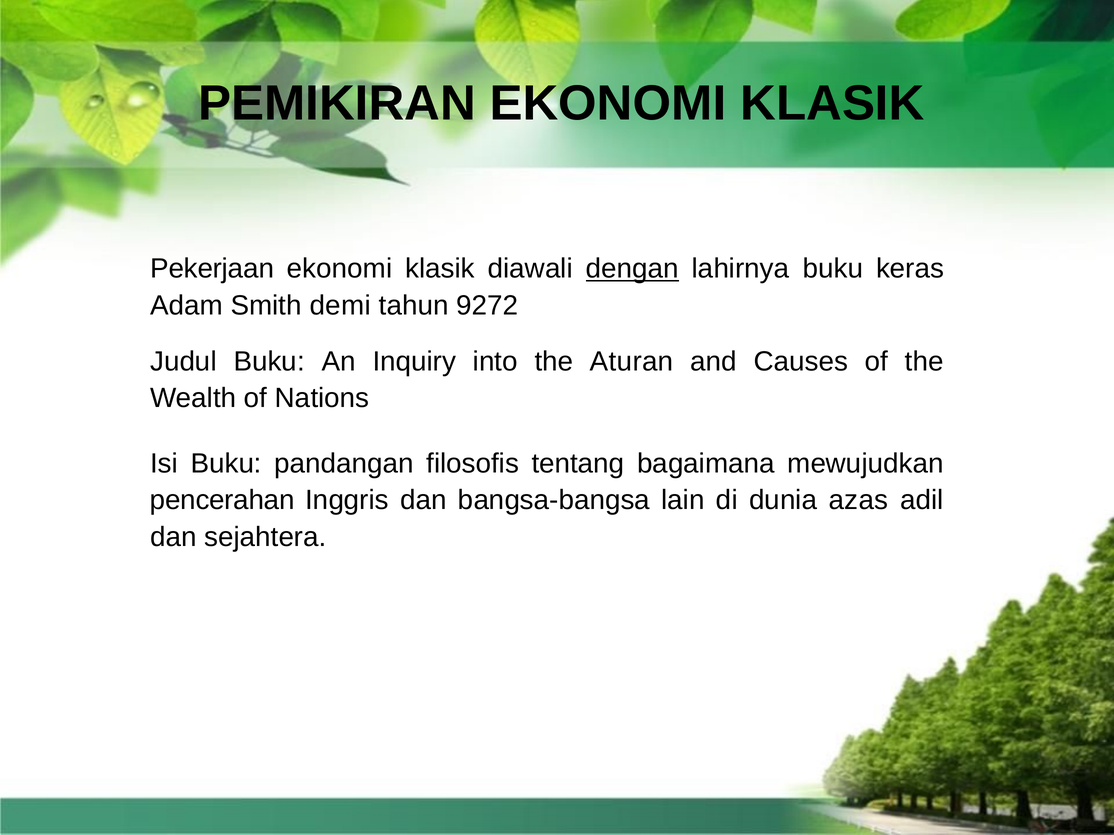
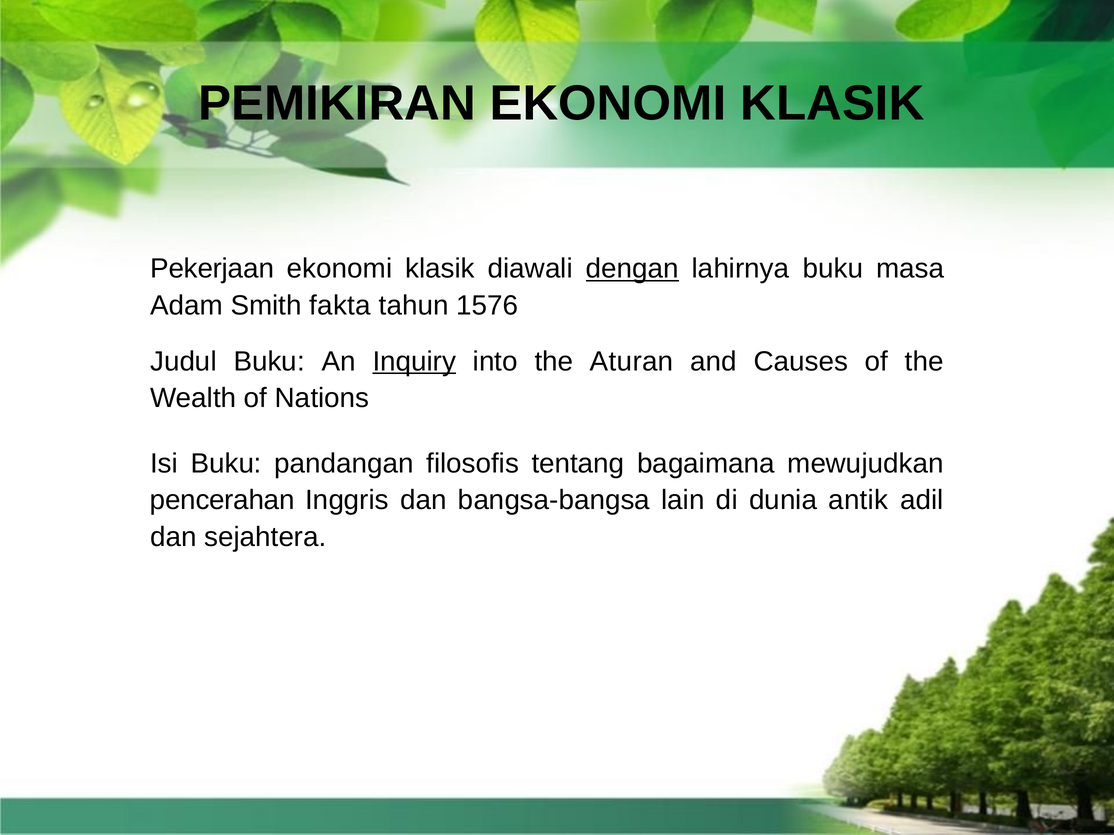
keras: keras -> masa
demi: demi -> fakta
9272: 9272 -> 1576
Inquiry underline: none -> present
azas: azas -> antik
